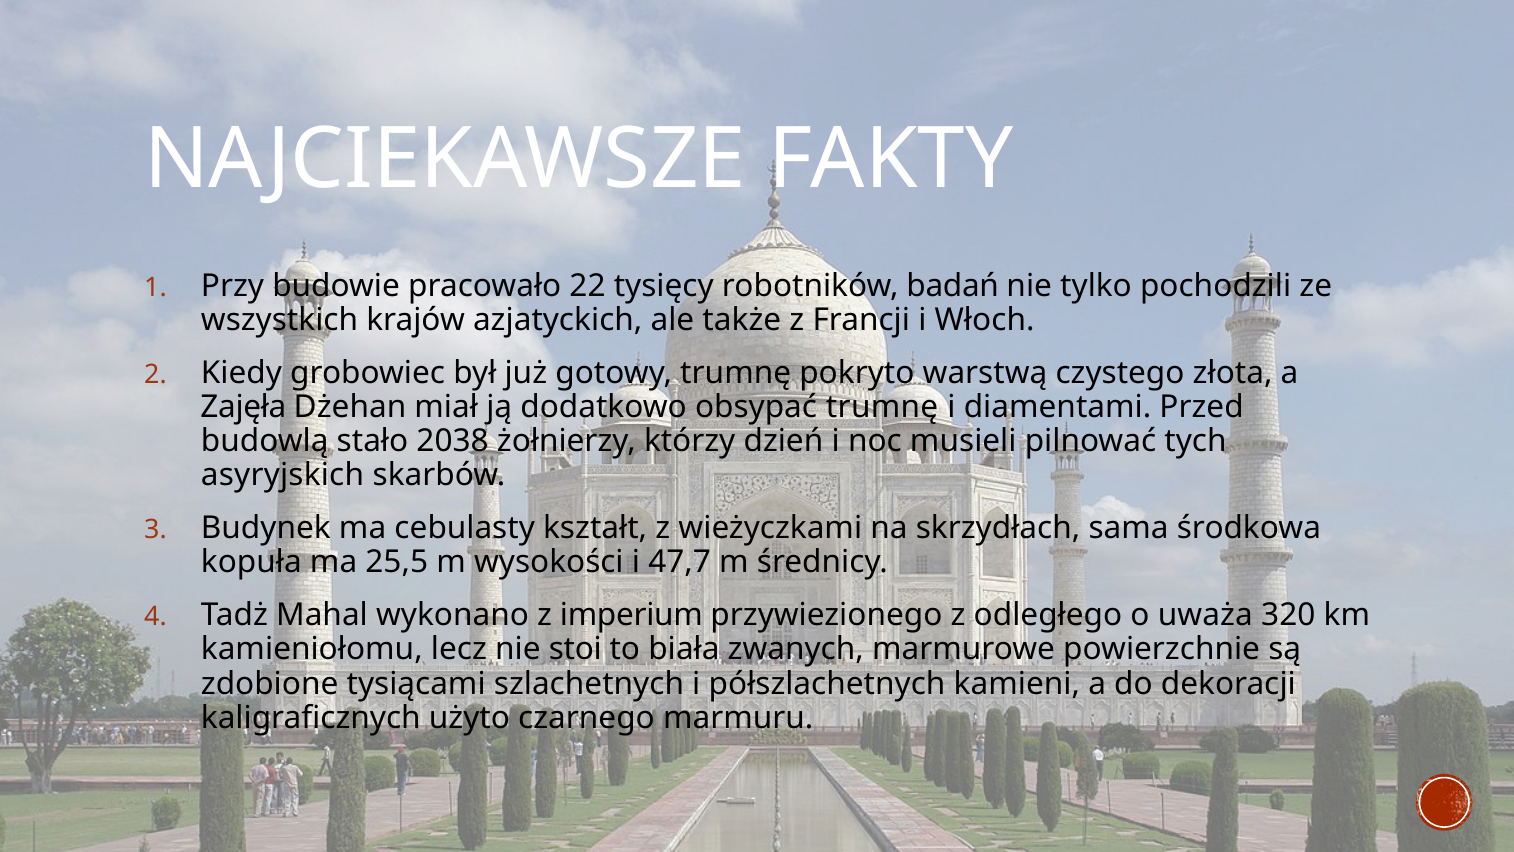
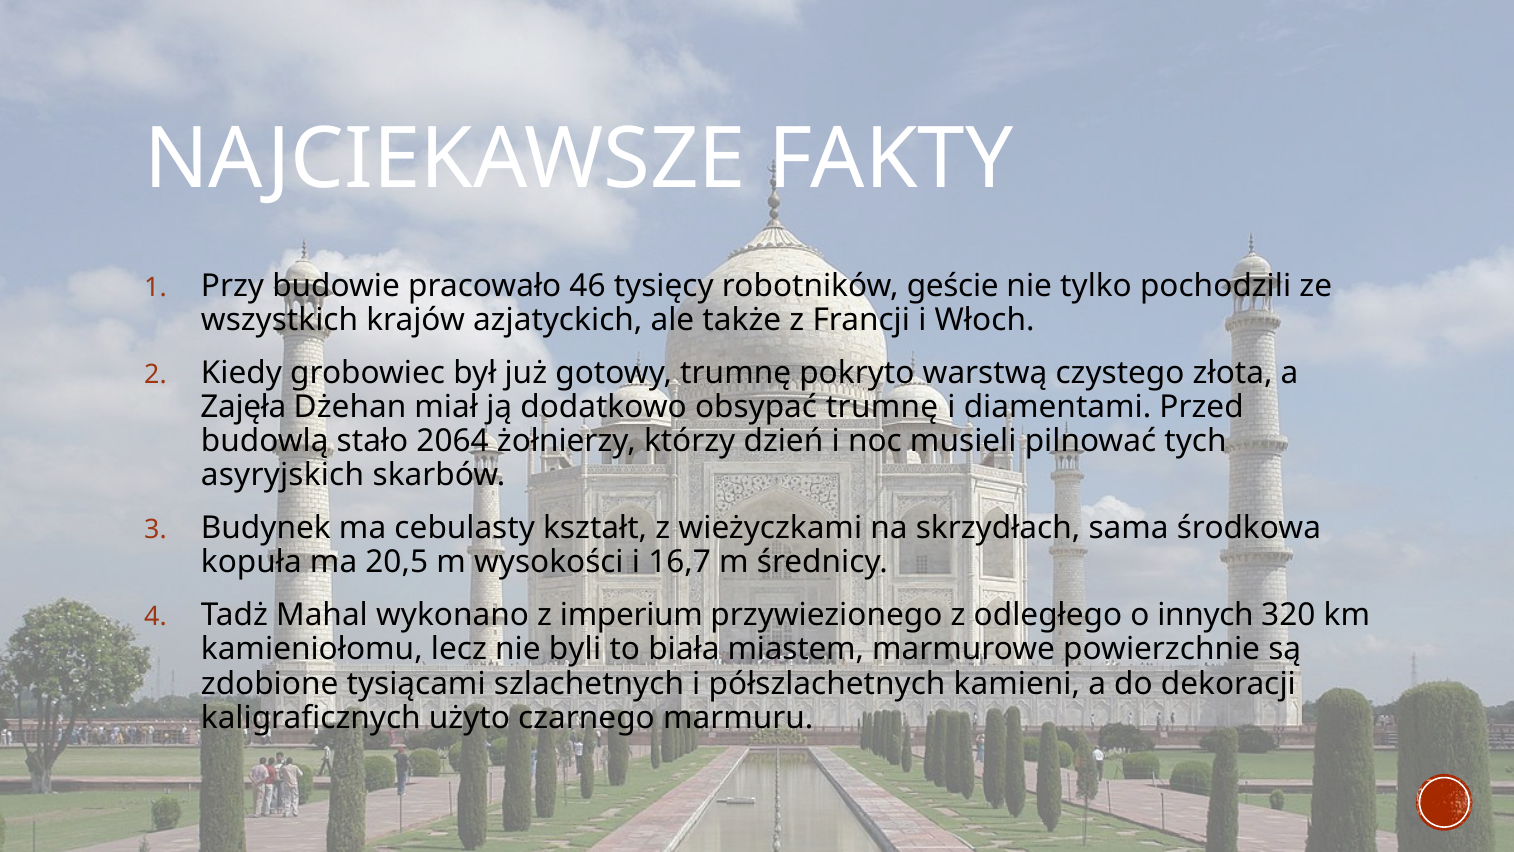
22: 22 -> 46
badań: badań -> geście
2038: 2038 -> 2064
25,5: 25,5 -> 20,5
47,7: 47,7 -> 16,7
uważa: uważa -> innych
stoi: stoi -> byli
zwanych: zwanych -> miastem
